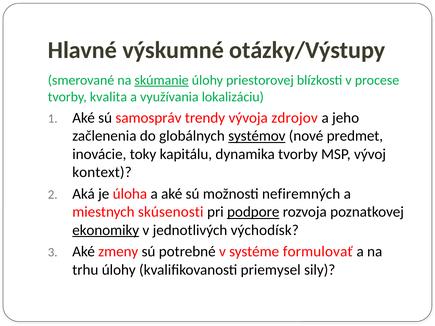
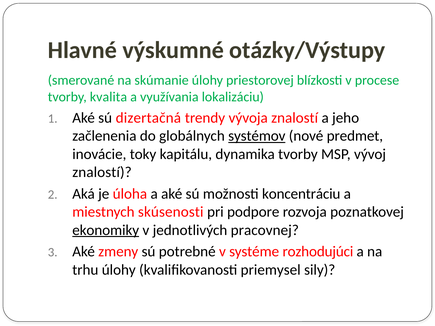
skúmanie underline: present -> none
samospráv: samospráv -> dizertačná
vývoja zdrojov: zdrojov -> znalostí
kontext at (102, 172): kontext -> znalostí
nefiremných: nefiremných -> koncentráciu
podpore underline: present -> none
východísk: východísk -> pracovnej
formulovať: formulovať -> rozhodujúci
